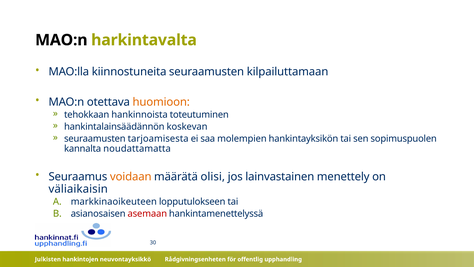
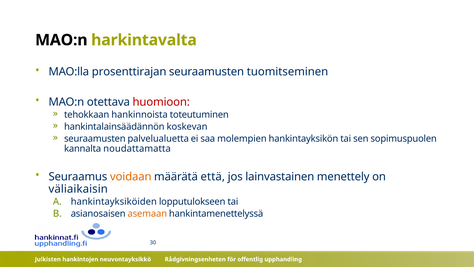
kiinnostuneita: kiinnostuneita -> prosenttirajan
kilpailuttamaan: kilpailuttamaan -> tuomitseminen
huomioon colour: orange -> red
tarjoamisesta: tarjoamisesta -> palvelualuetta
olisi: olisi -> että
markkinaoikeuteen: markkinaoikeuteen -> hankintayksiköiden
asemaan colour: red -> orange
